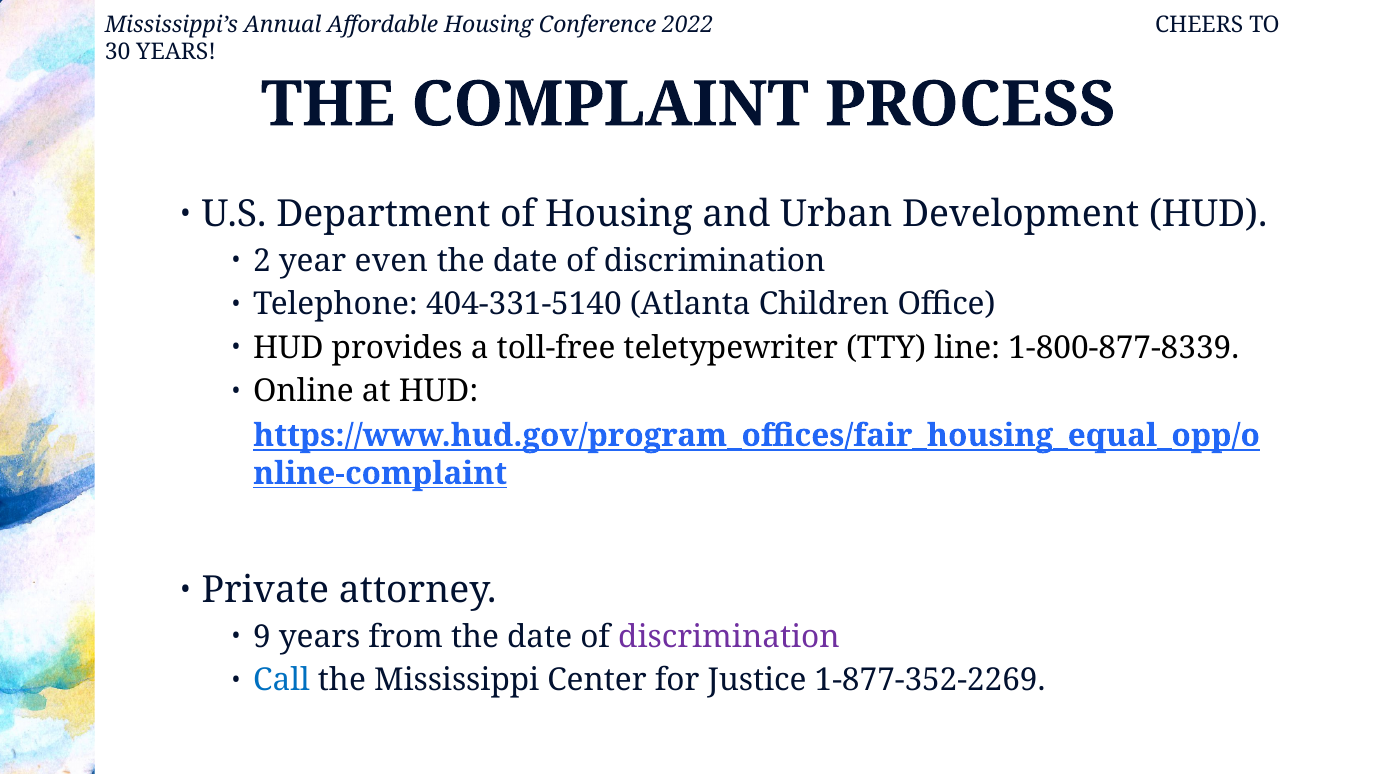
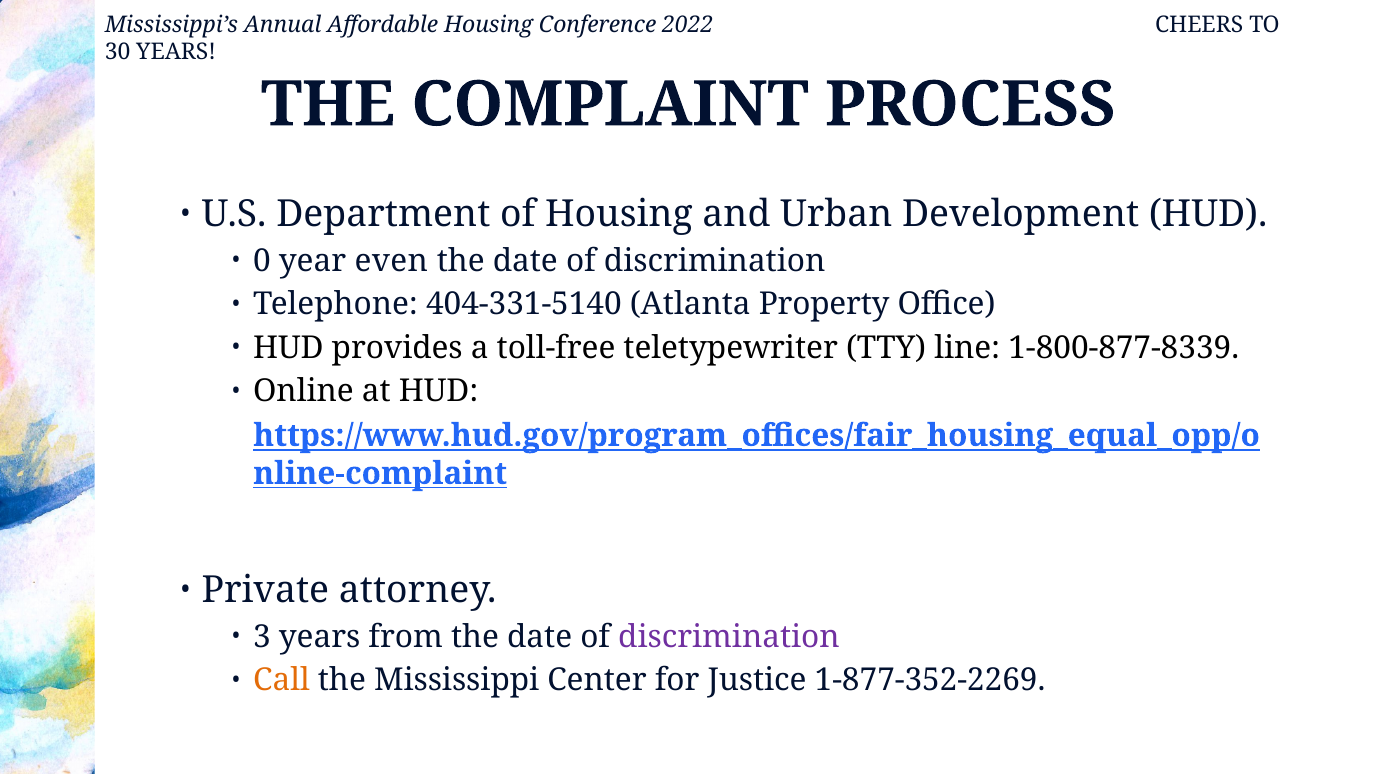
2: 2 -> 0
Children: Children -> Property
9: 9 -> 3
Call colour: blue -> orange
